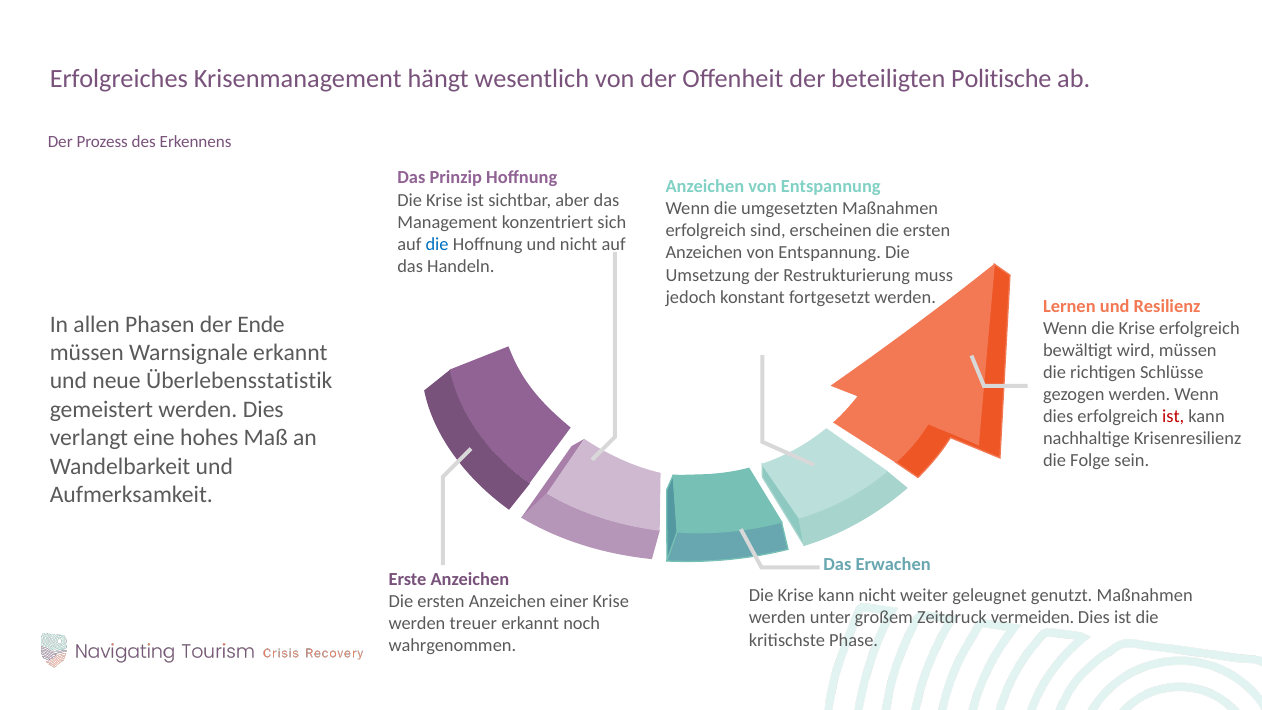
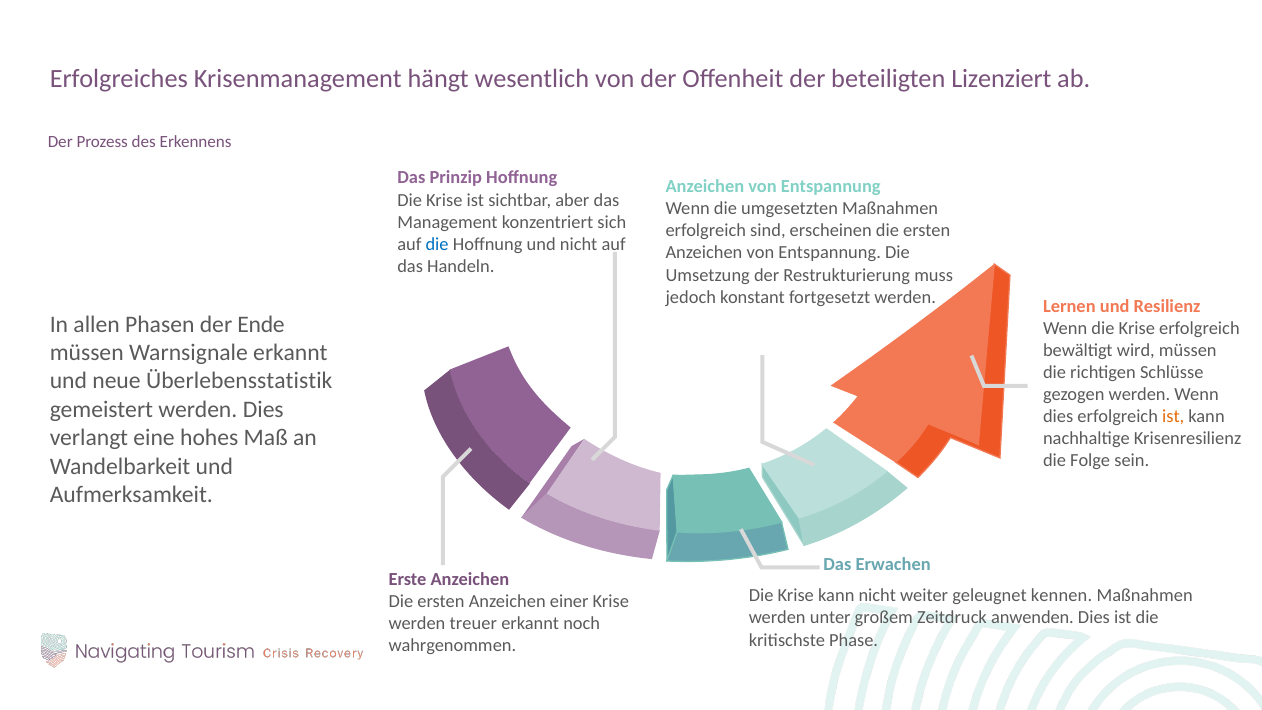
Politische: Politische -> Lizenziert
ist at (1173, 416) colour: red -> orange
genutzt: genutzt -> kennen
vermeiden: vermeiden -> anwenden
